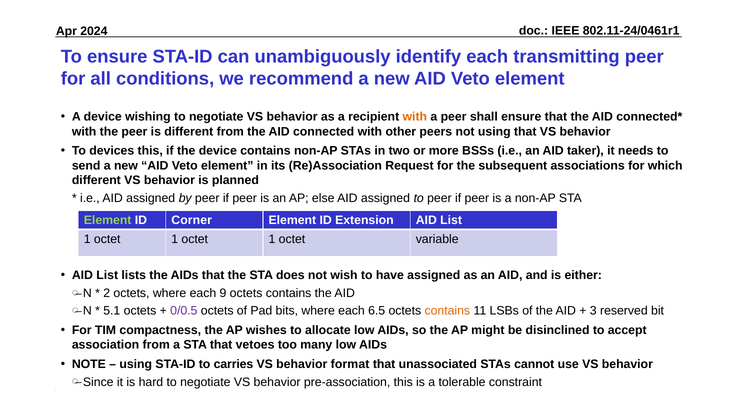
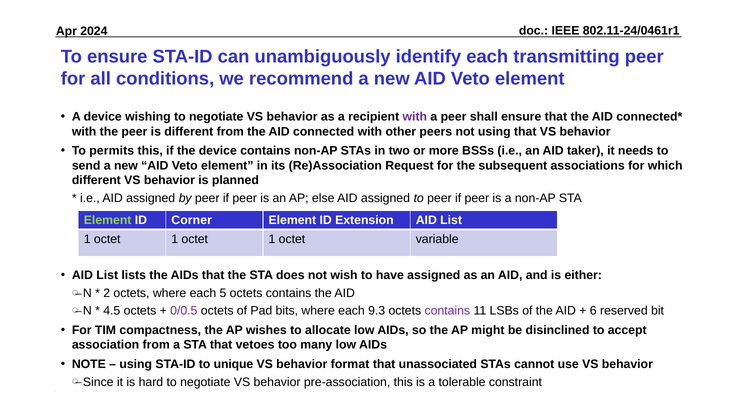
with at (415, 117) colour: orange -> purple
devices: devices -> permits
9: 9 -> 5
5.1: 5.1 -> 4.5
6.5: 6.5 -> 9.3
contains at (447, 311) colour: orange -> purple
3: 3 -> 6
carries: carries -> unique
